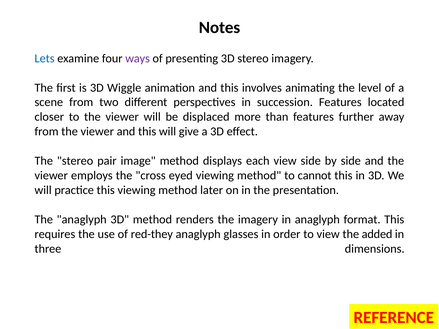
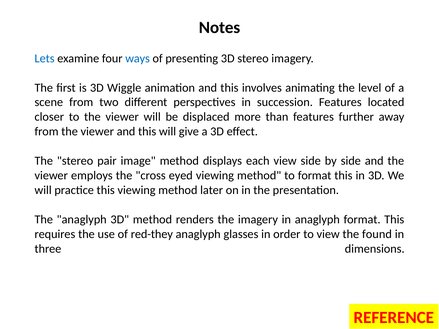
ways colour: purple -> blue
to cannot: cannot -> format
added: added -> found
